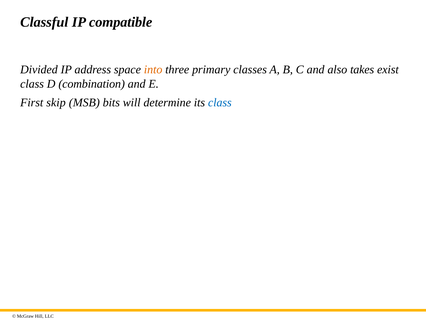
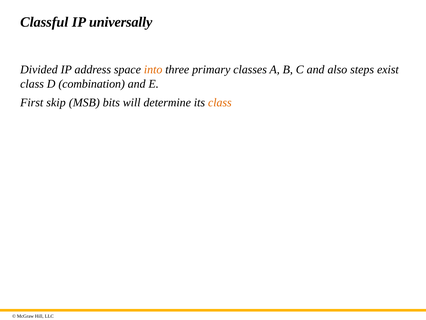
compatible: compatible -> universally
takes: takes -> steps
class at (220, 103) colour: blue -> orange
